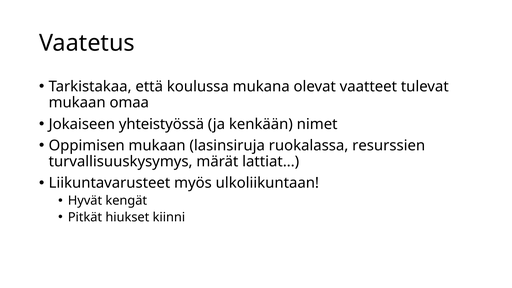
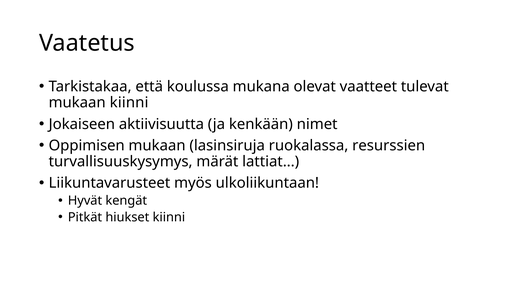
mukaan omaa: omaa -> kiinni
yhteistyössä: yhteistyössä -> aktiivisuutta
